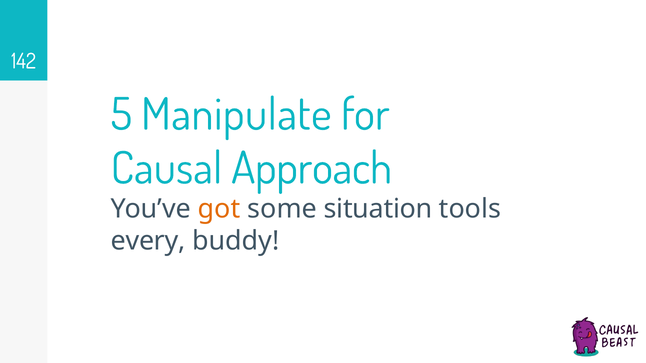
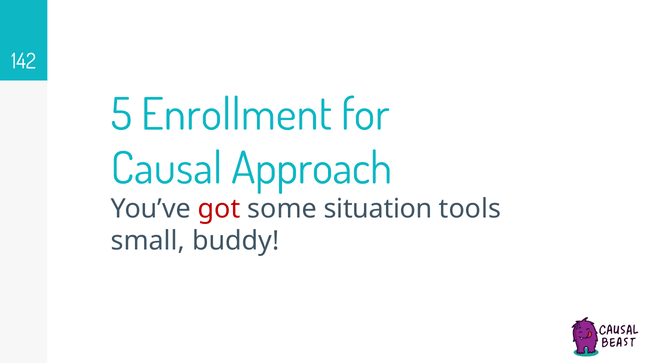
Manipulate: Manipulate -> Enrollment
got colour: orange -> red
every: every -> small
